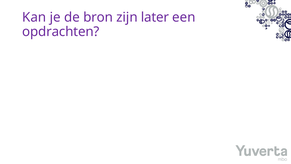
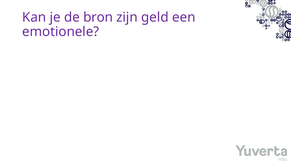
later: later -> geld
opdrachten: opdrachten -> emotionele
